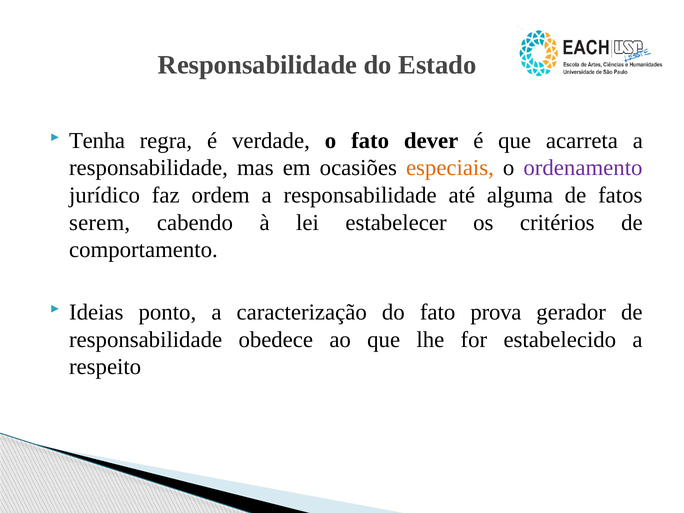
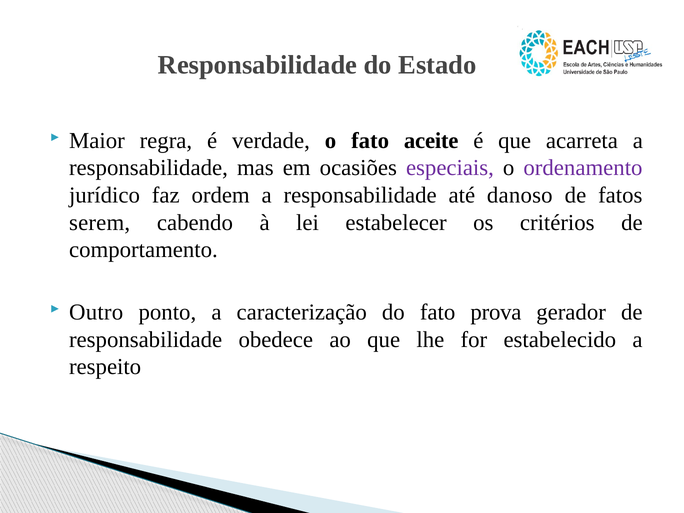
Tenha: Tenha -> Maior
dever: dever -> aceite
especiais colour: orange -> purple
alguma: alguma -> danoso
Ideias: Ideias -> Outro
